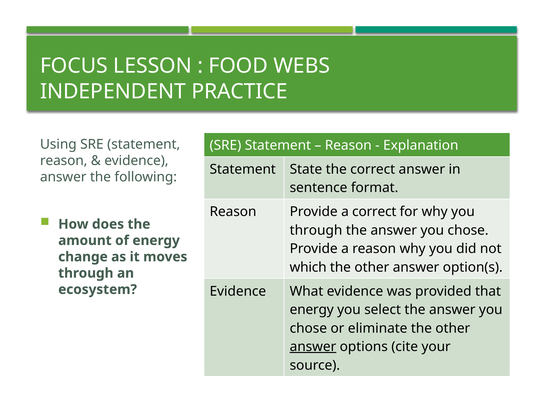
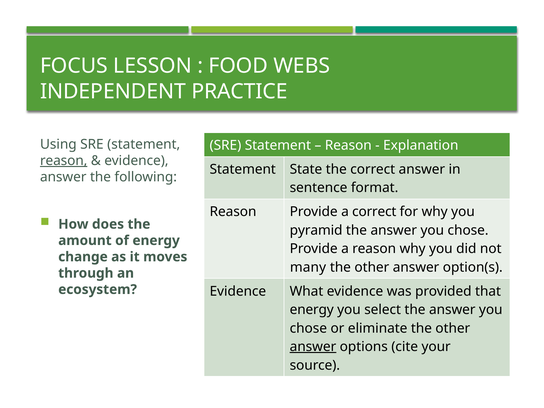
reason at (64, 161) underline: none -> present
through at (316, 230): through -> pyramid
which: which -> many
